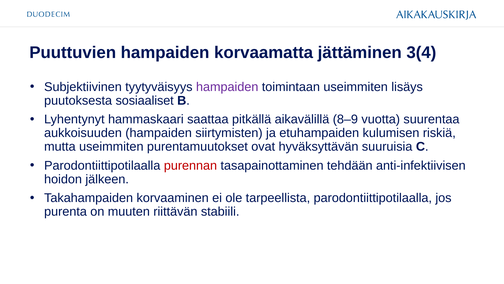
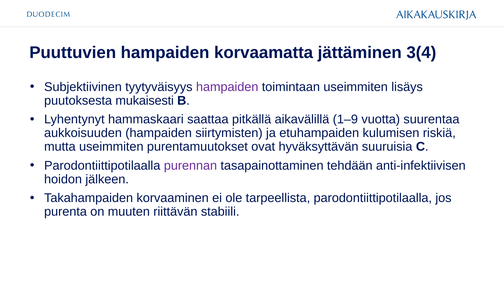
sosiaaliset: sosiaaliset -> mukaisesti
8–9: 8–9 -> 1–9
purennan colour: red -> purple
